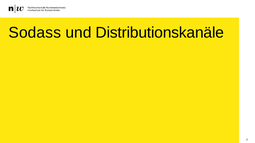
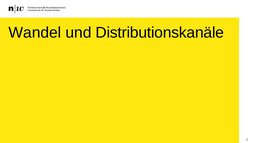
Sodass: Sodass -> Wandel
